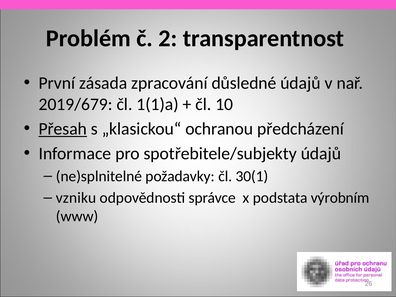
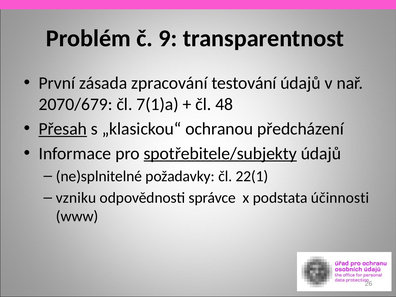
2: 2 -> 9
důsledné: důsledné -> testování
2019/679: 2019/679 -> 2070/679
1(1)a: 1(1)a -> 7(1)a
10: 10 -> 48
spotřebitele/subjekty underline: none -> present
30(1: 30(1 -> 22(1
výrobním: výrobním -> účinnosti
